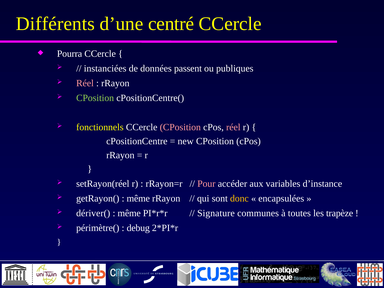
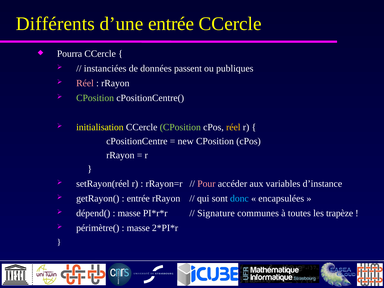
d’une centré: centré -> entrée
fonctionnels: fonctionnels -> initialisation
CPosition at (180, 127) colour: pink -> light green
réel at (233, 127) colour: pink -> yellow
même at (138, 199): même -> entrée
donc colour: yellow -> light blue
dériver(: dériver( -> dépend(
même at (129, 213): même -> masse
debug at (138, 228): debug -> masse
